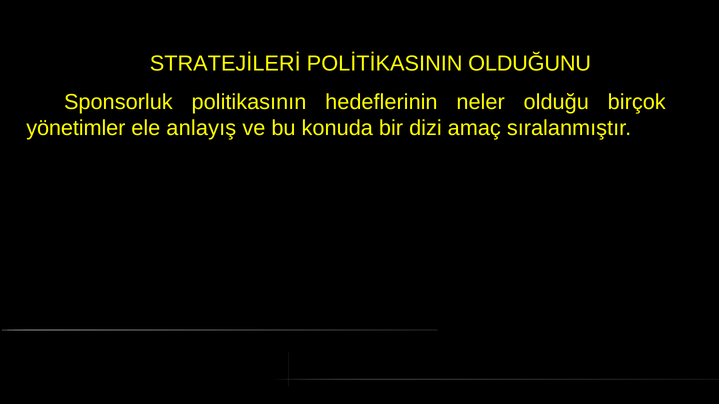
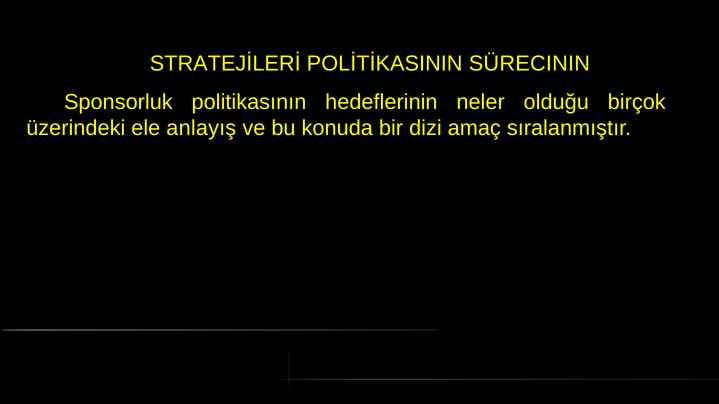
OLDUĞUNU: OLDUĞUNU -> SÜRECININ
yönetimler: yönetimler -> üzerindeki
